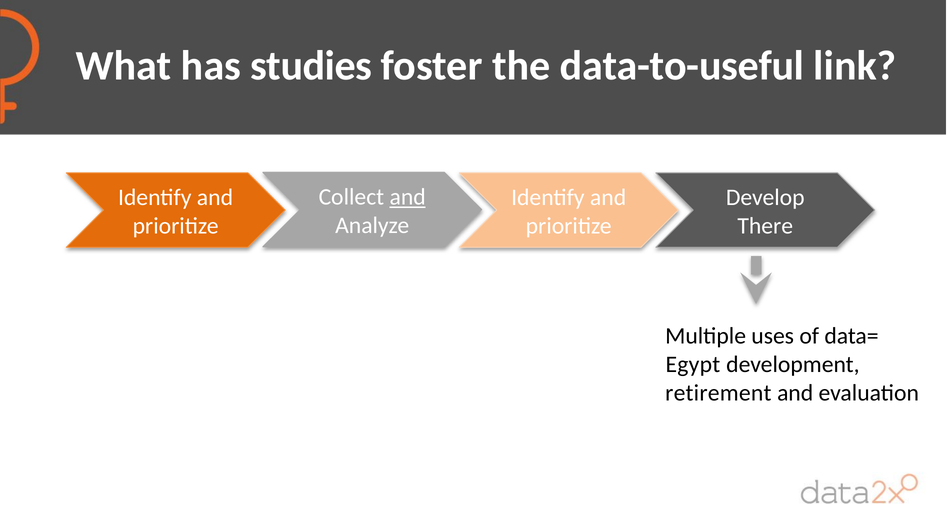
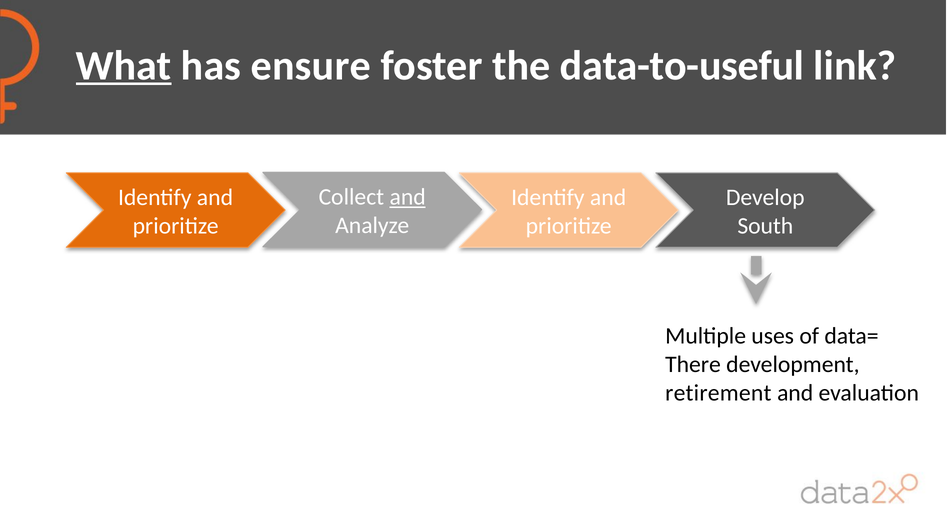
What underline: none -> present
studies: studies -> ensure
There: There -> South
Egypt: Egypt -> There
